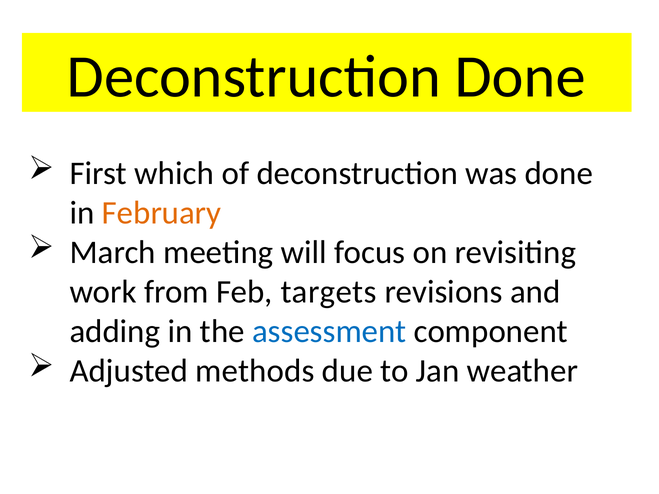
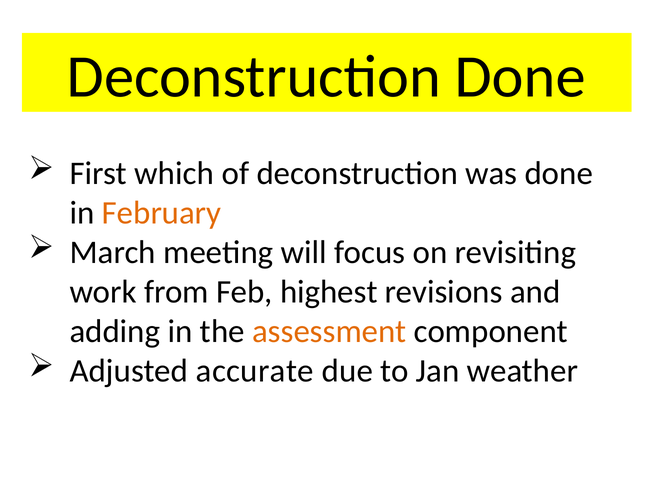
targets: targets -> highest
assessment colour: blue -> orange
methods: methods -> accurate
